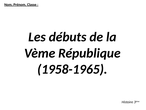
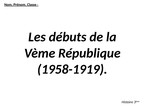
1958-1965: 1958-1965 -> 1958-1919
